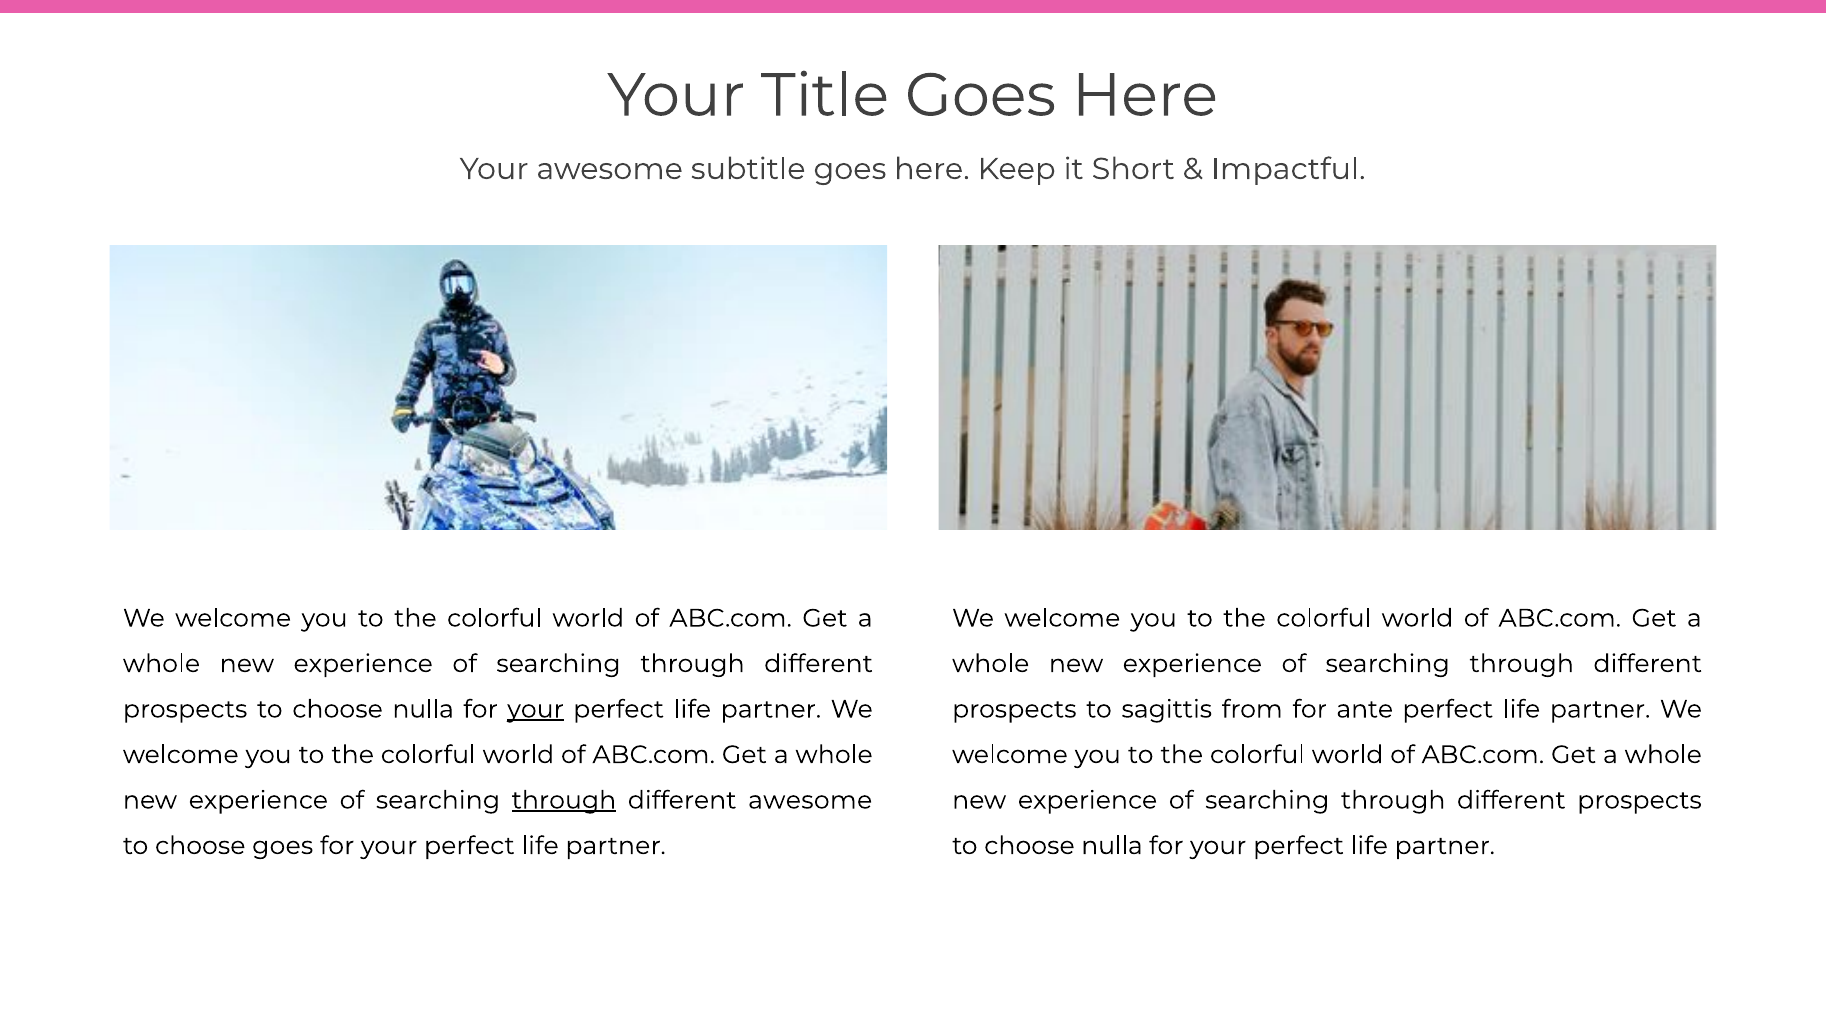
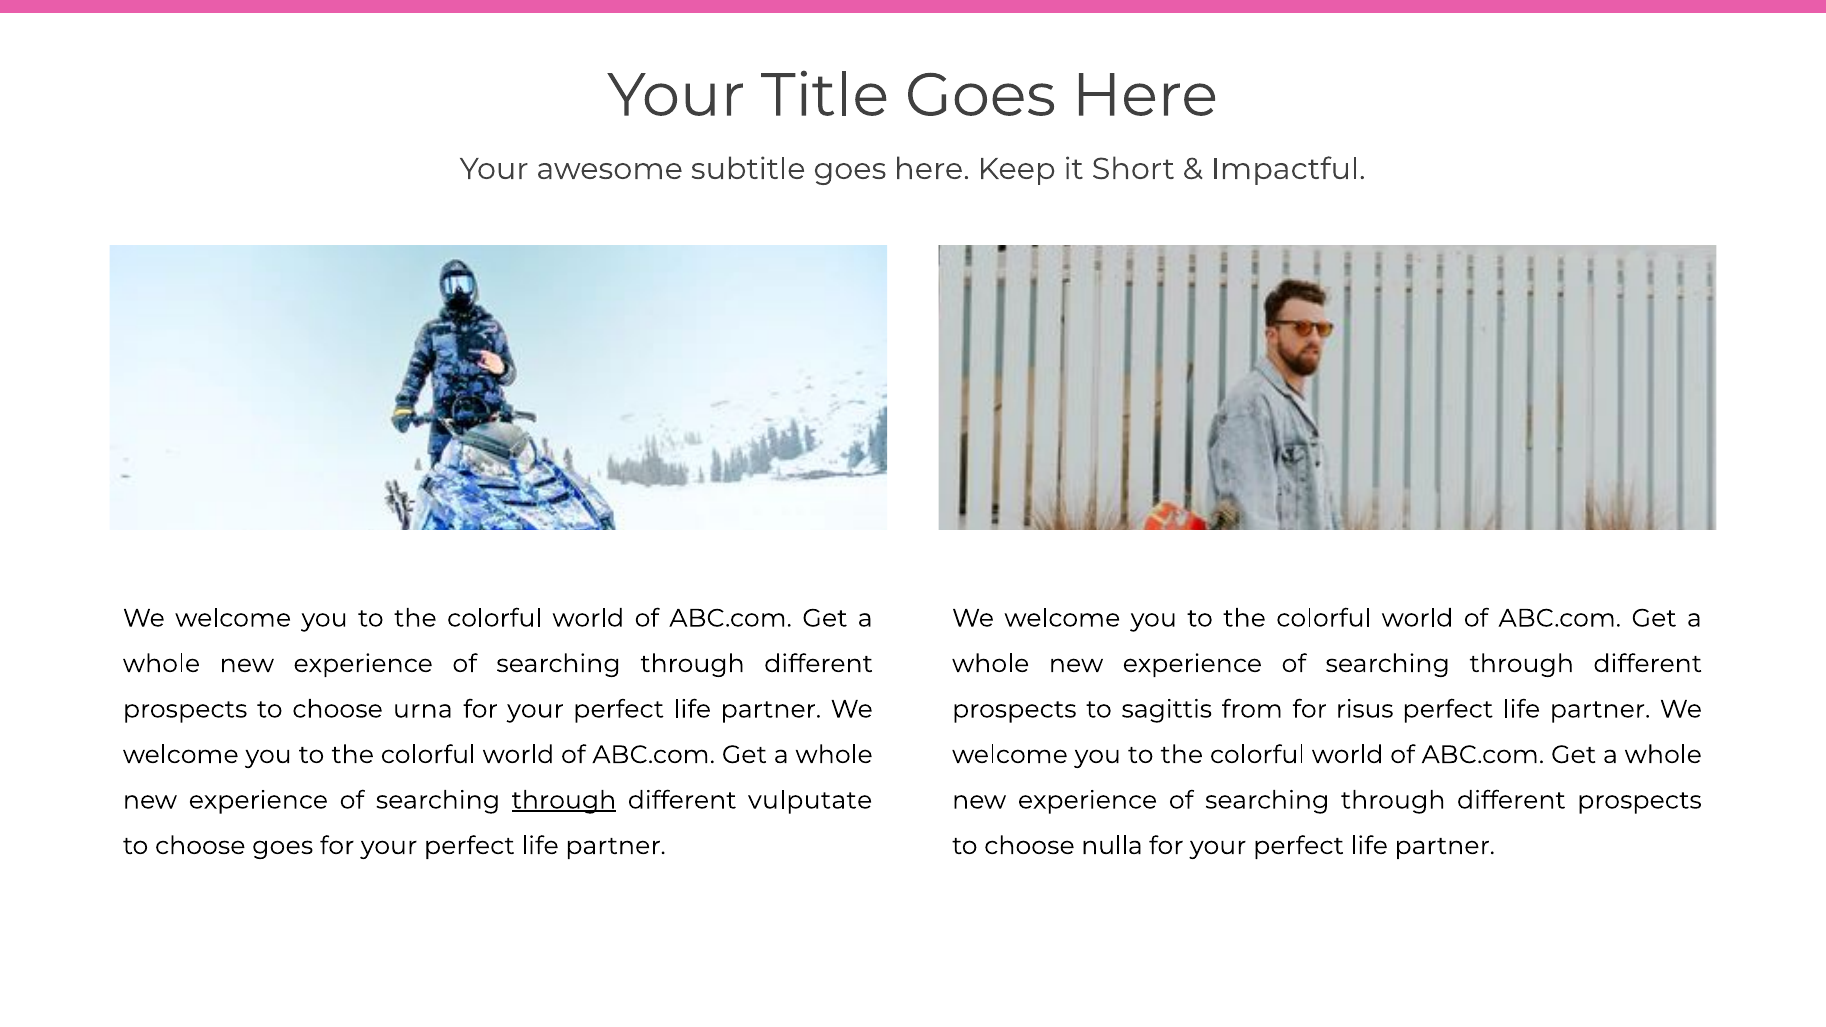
nulla at (423, 709): nulla -> urna
your at (535, 709) underline: present -> none
ante: ante -> risus
different awesome: awesome -> vulputate
